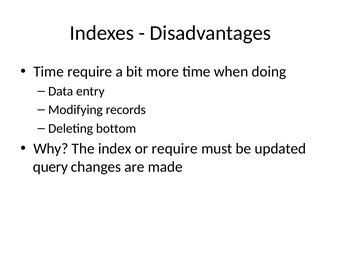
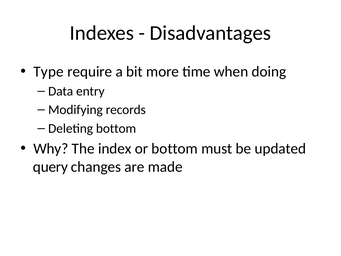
Time at (49, 72): Time -> Type
or require: require -> bottom
